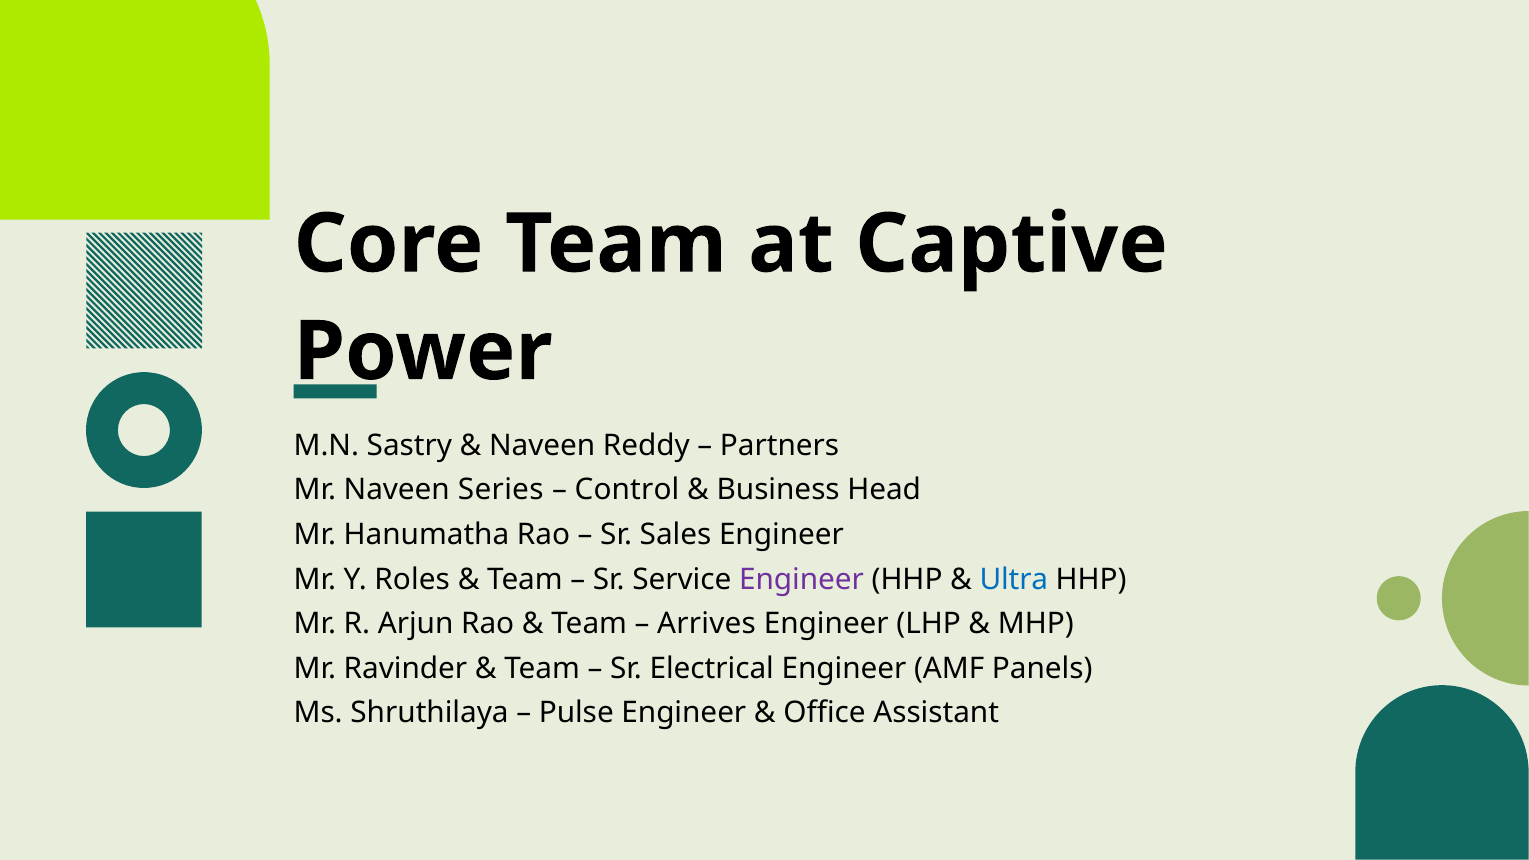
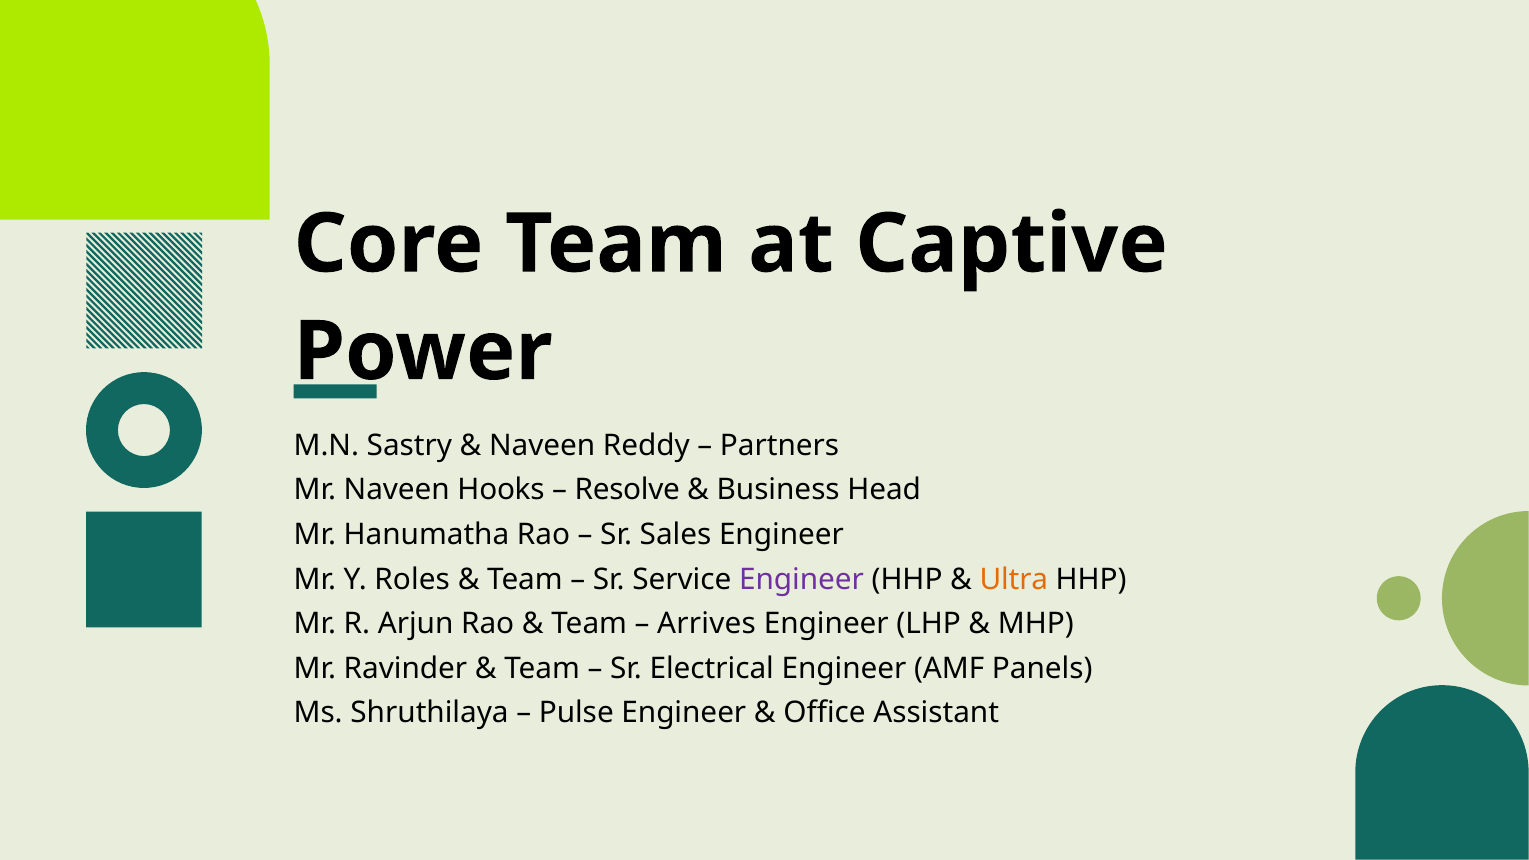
Series: Series -> Hooks
Control: Control -> Resolve
Ultra colour: blue -> orange
